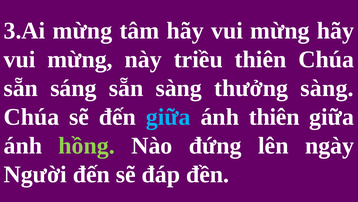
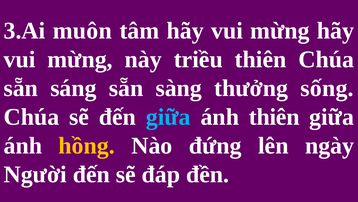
3.Ai mừng: mừng -> muôn
thưởng sàng: sàng -> sống
hồng colour: light green -> yellow
